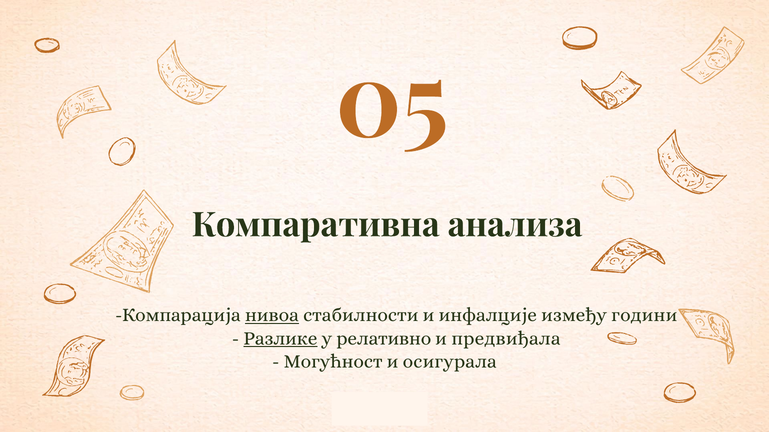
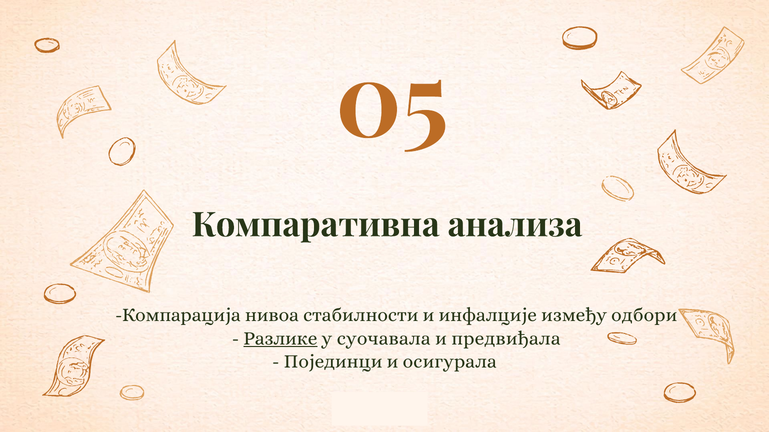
нивоа underline: present -> none
години: години -> одбори
релативно: релативно -> суочавала
Могућност: Могућност -> Појединци
